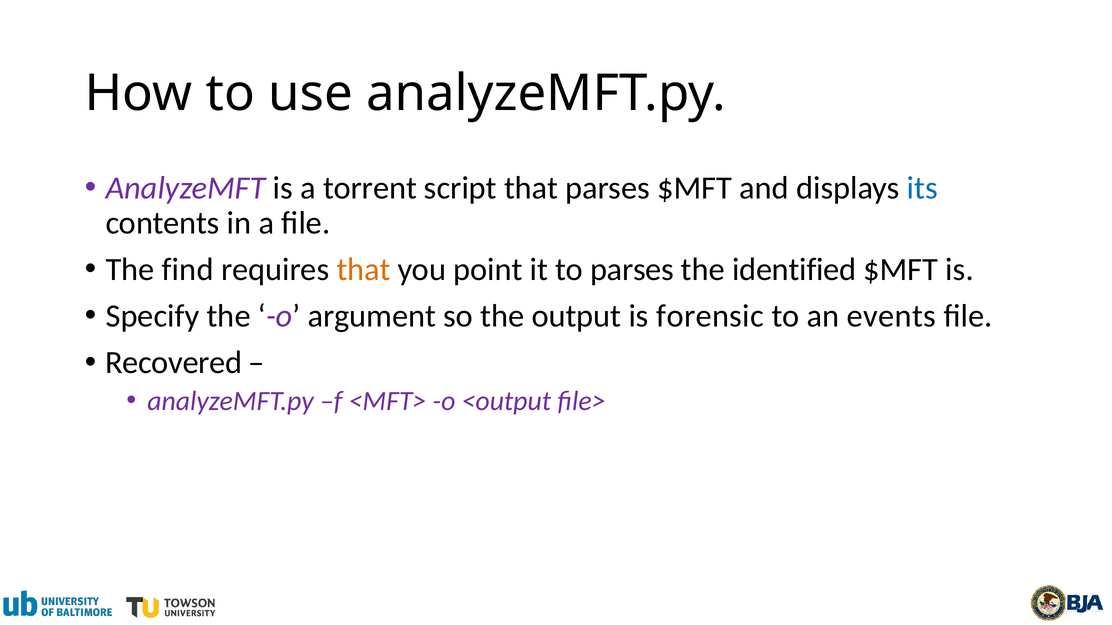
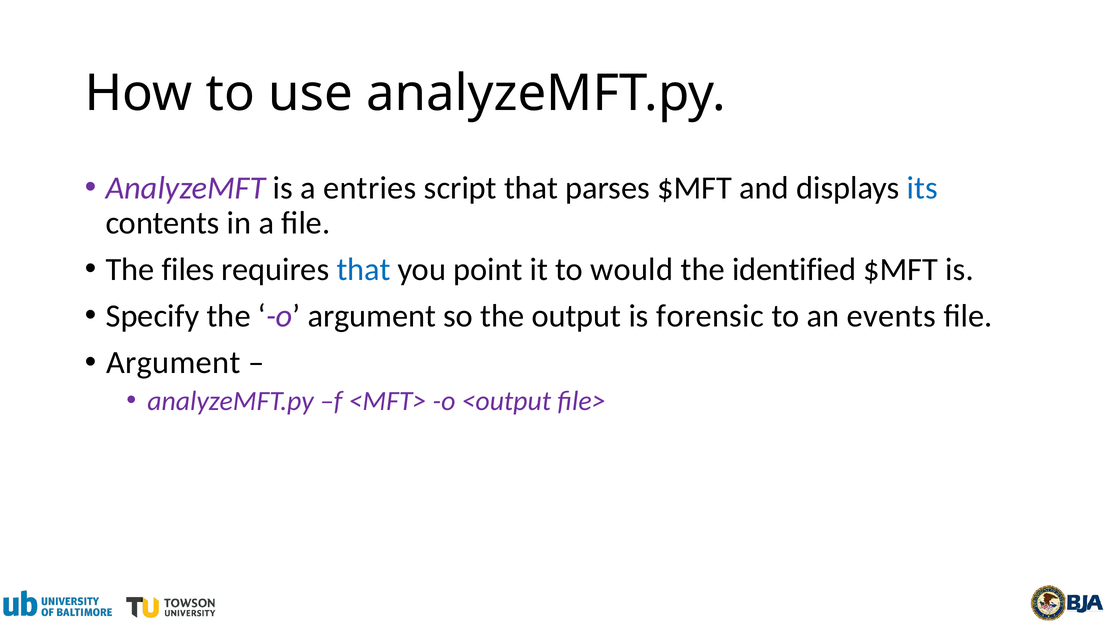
torrent: torrent -> entries
find: find -> files
that at (364, 270) colour: orange -> blue
to parses: parses -> would
Recovered at (174, 363): Recovered -> Argument
